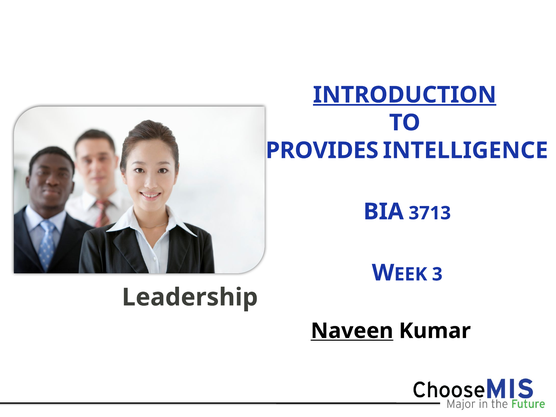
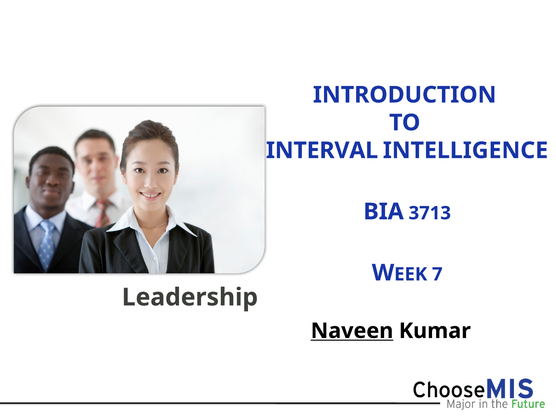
INTRODUCTION underline: present -> none
PROVIDES: PROVIDES -> INTERVAL
3: 3 -> 7
